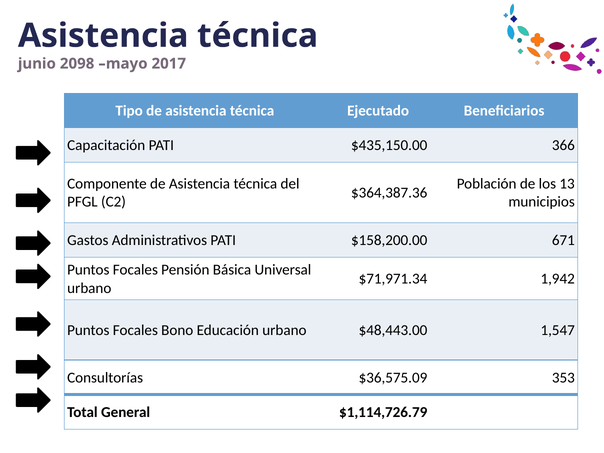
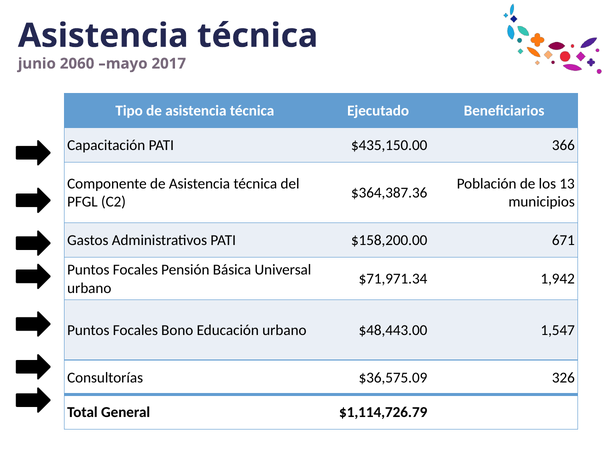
2098: 2098 -> 2060
353: 353 -> 326
